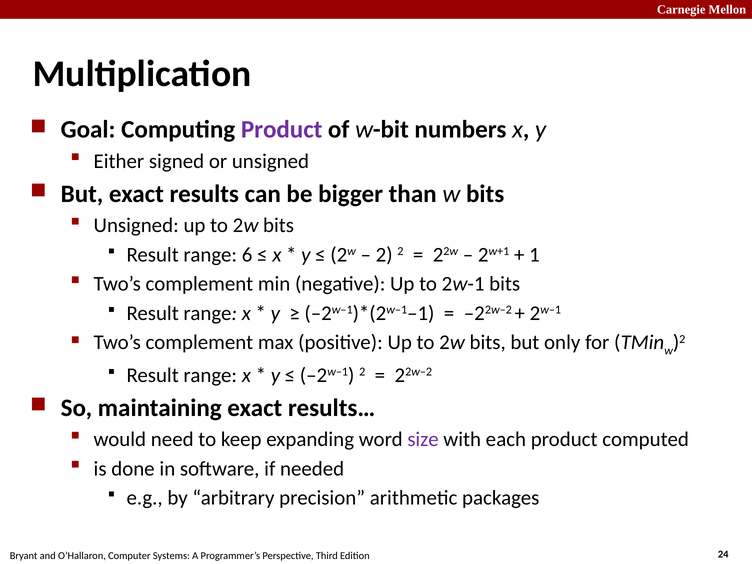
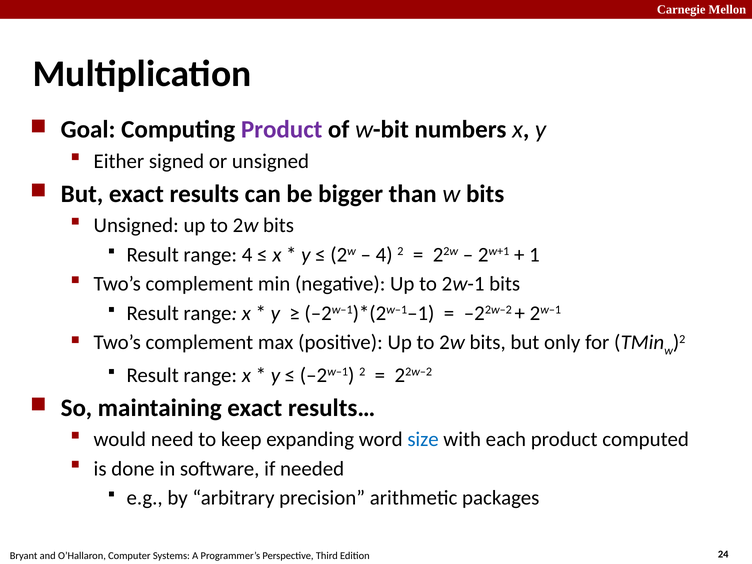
range 6: 6 -> 4
2 at (384, 255): 2 -> 4
size colour: purple -> blue
